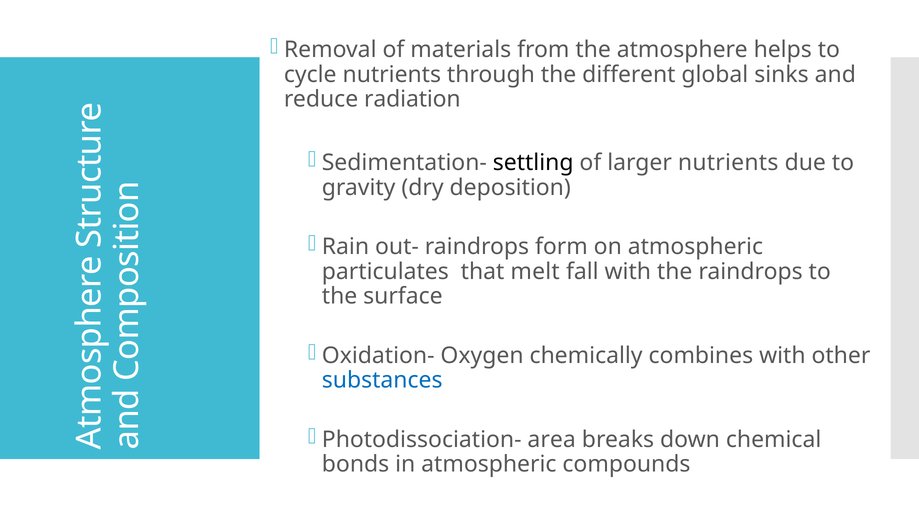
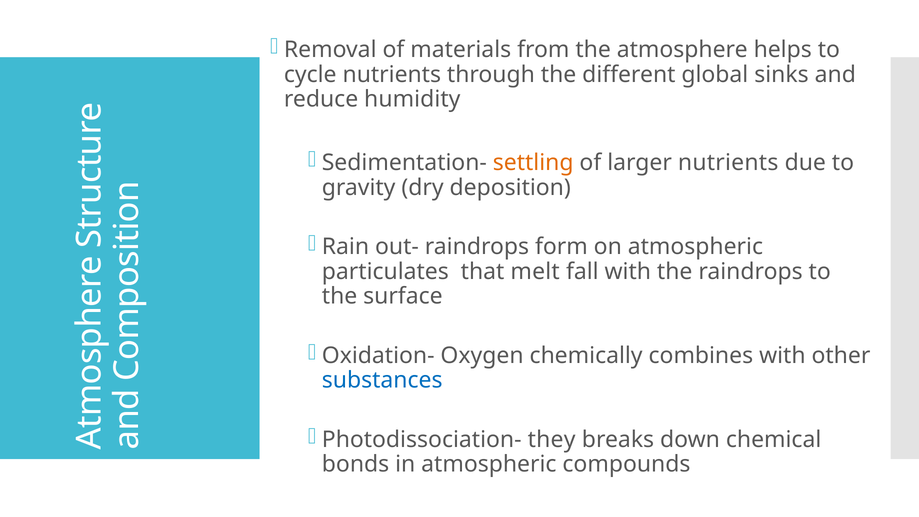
radiation: radiation -> humidity
settling colour: black -> orange
area: area -> they
